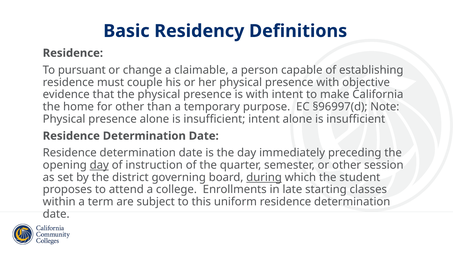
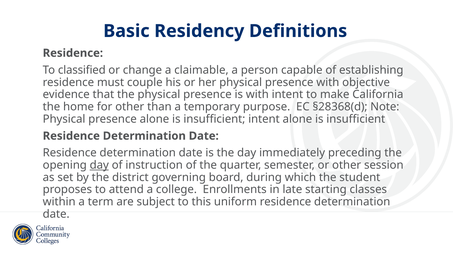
pursuant: pursuant -> classified
§96997(d: §96997(d -> §28368(d
during underline: present -> none
